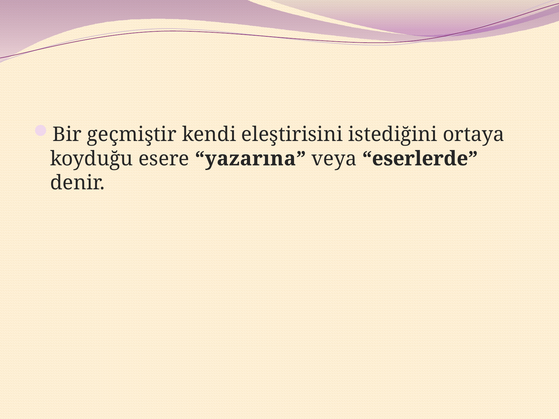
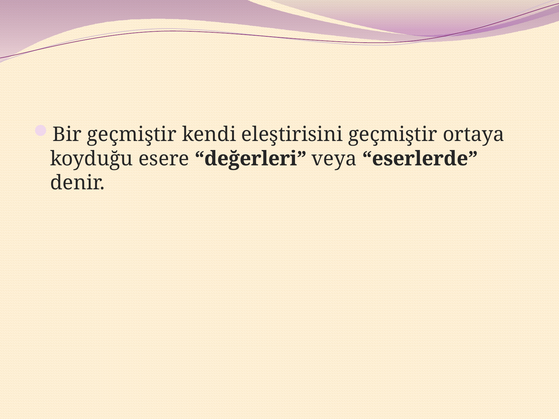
eleştirisini istediğini: istediğini -> geçmiştir
yazarına: yazarına -> değerleri
